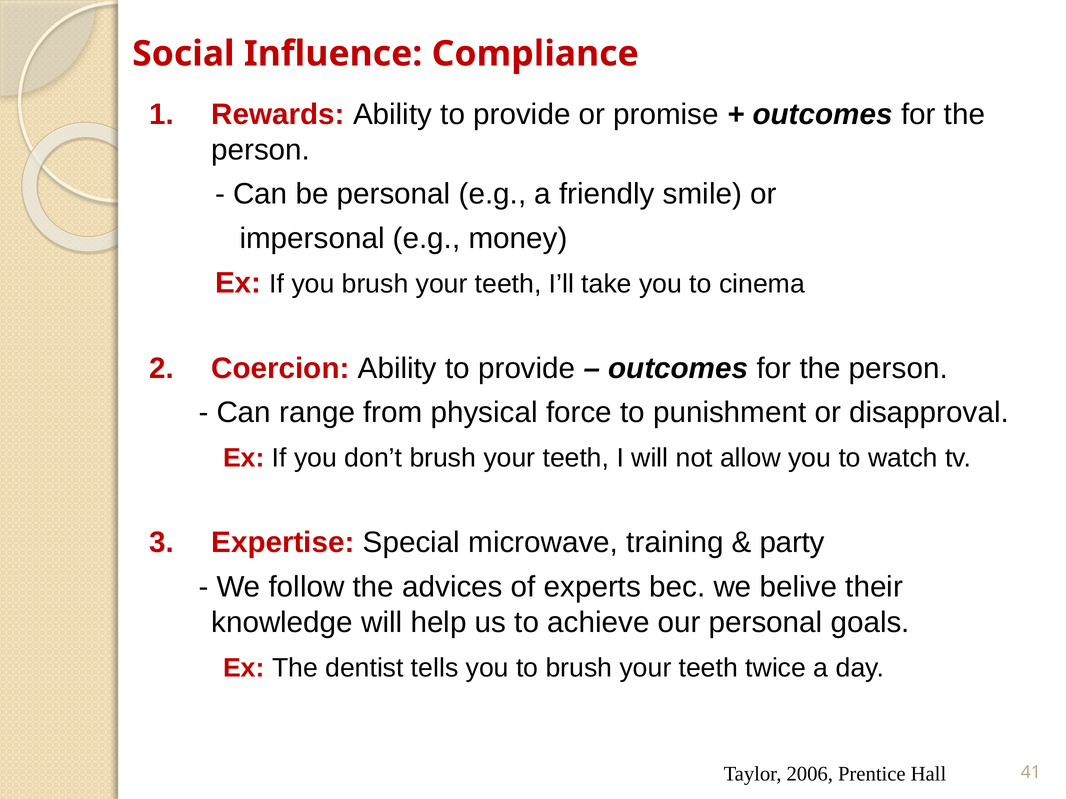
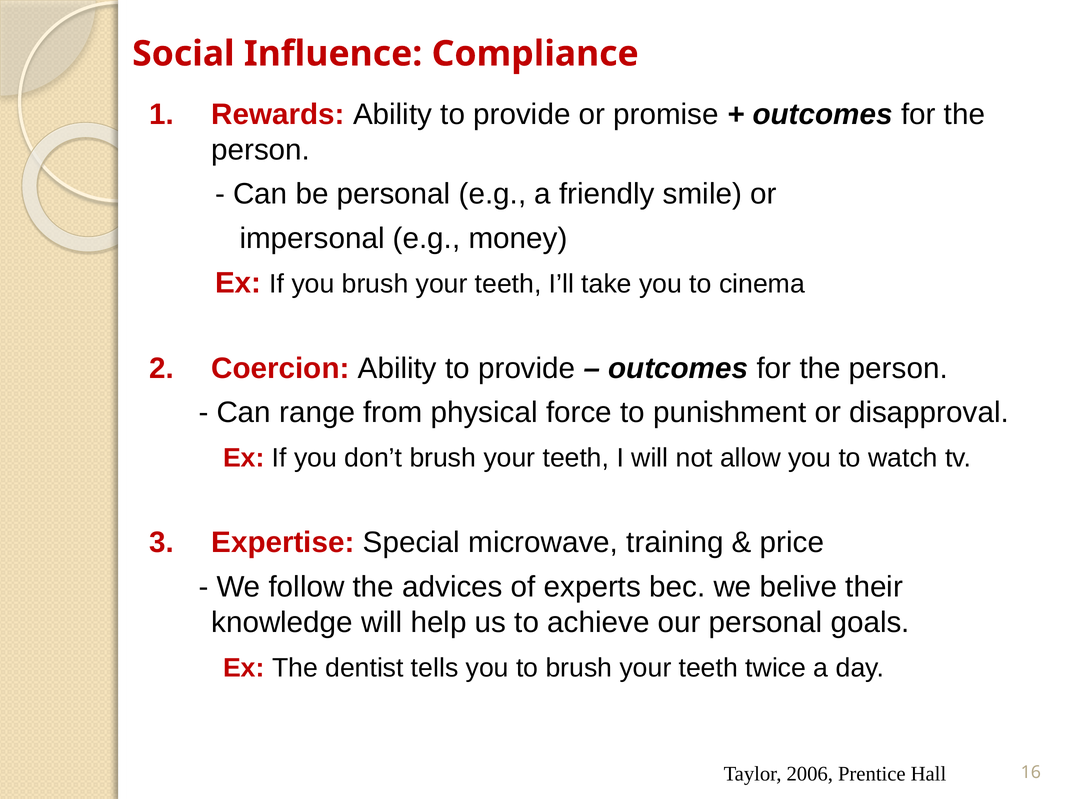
party: party -> price
41: 41 -> 16
